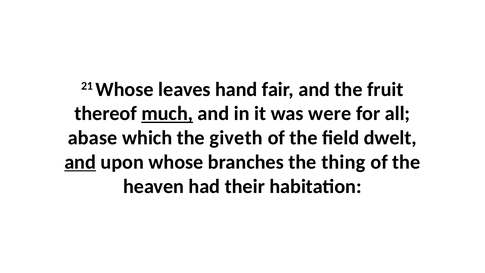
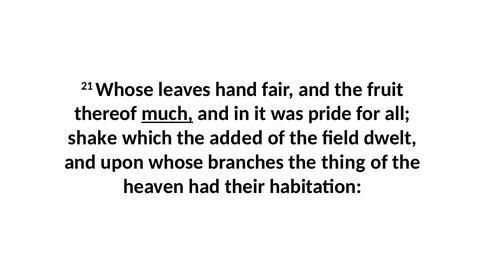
were: were -> pride
abase: abase -> shake
giveth: giveth -> added
and at (80, 162) underline: present -> none
